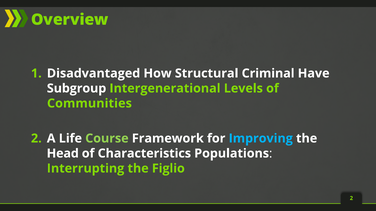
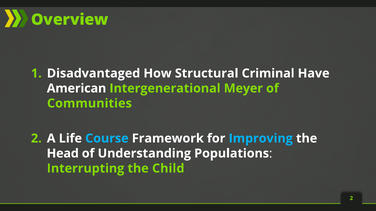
Subgroup: Subgroup -> American
Levels: Levels -> Meyer
Course colour: light green -> light blue
Characteristics: Characteristics -> Understanding
Figlio: Figlio -> Child
